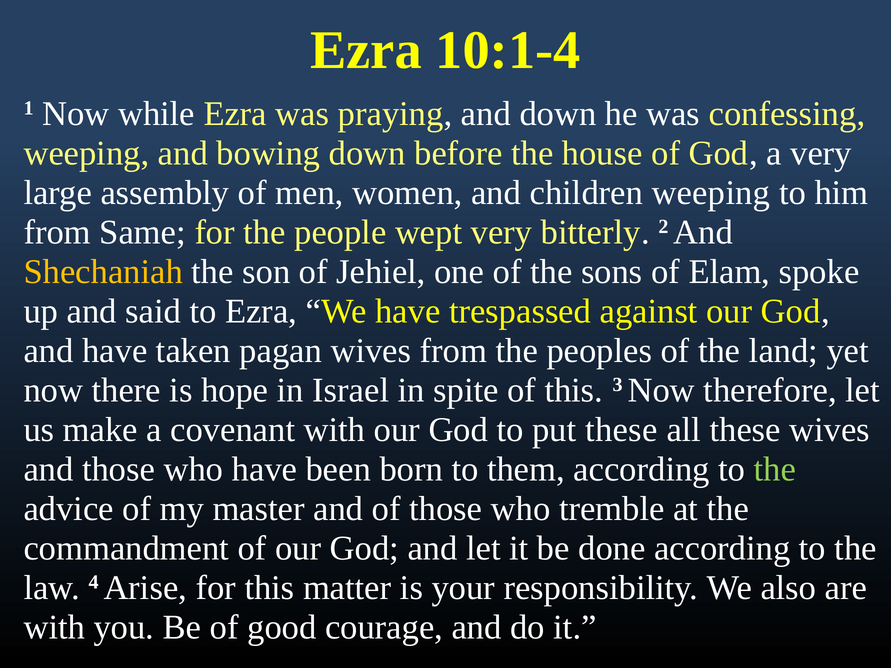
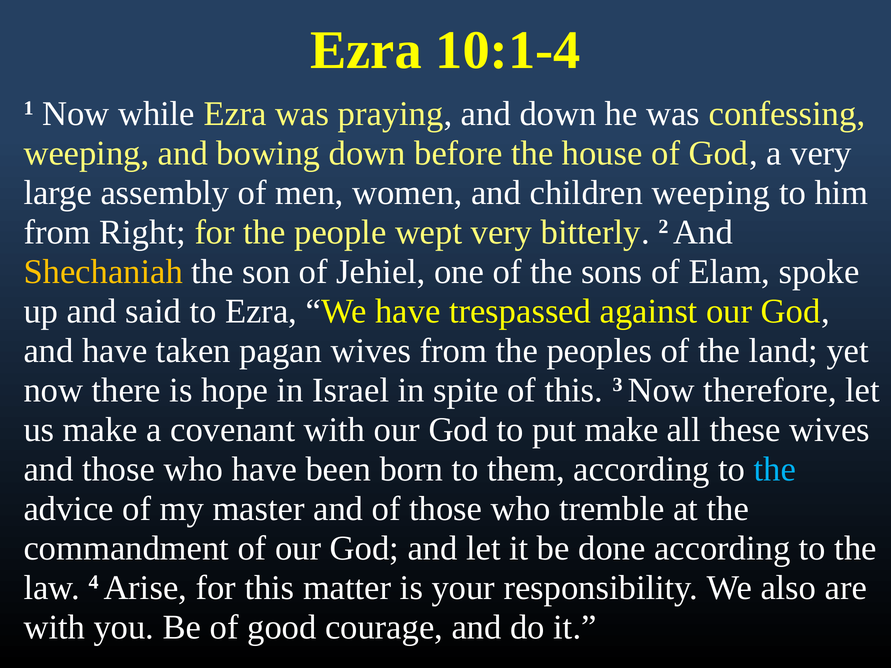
Same: Same -> Right
put these: these -> make
the at (775, 469) colour: light green -> light blue
